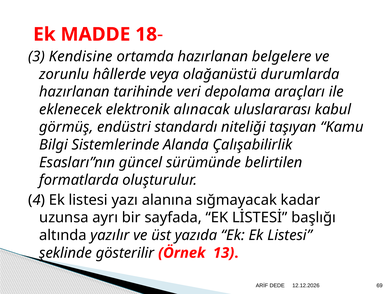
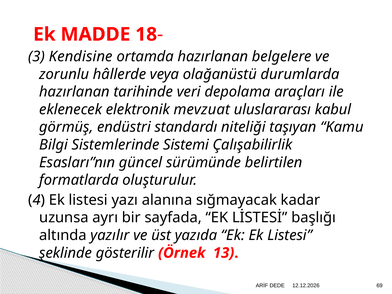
alınacak: alınacak -> mevzuat
Alanda: Alanda -> Sistemi
